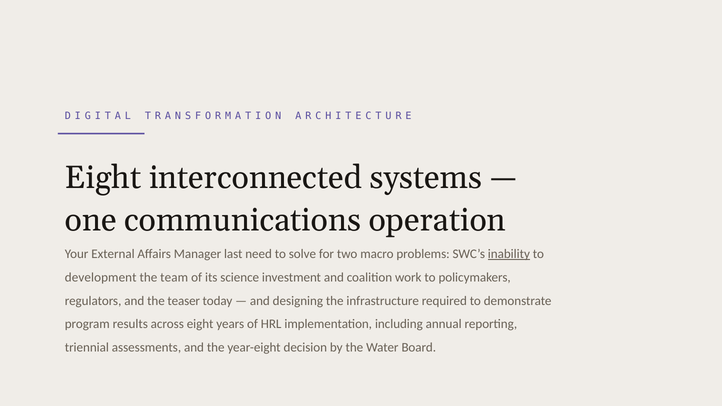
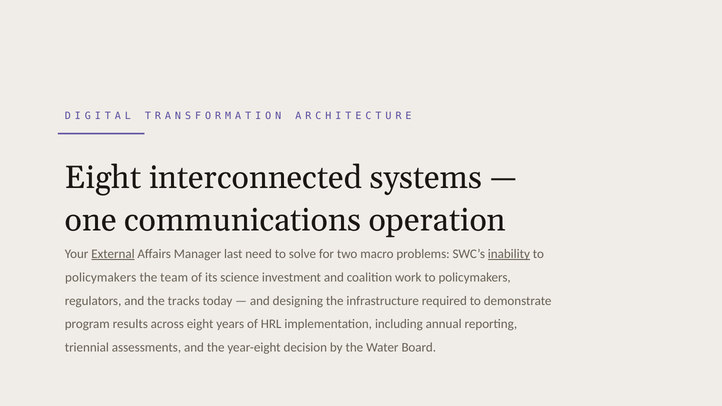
External underline: none -> present
development at (101, 277): development -> policymakers
teaser: teaser -> tracks
